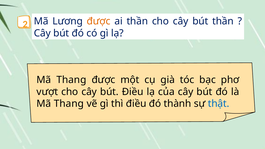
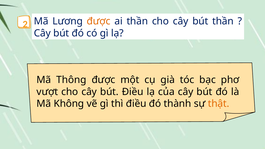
Thang at (71, 80): Thang -> Thông
Thang at (69, 104): Thang -> Không
thật colour: blue -> orange
